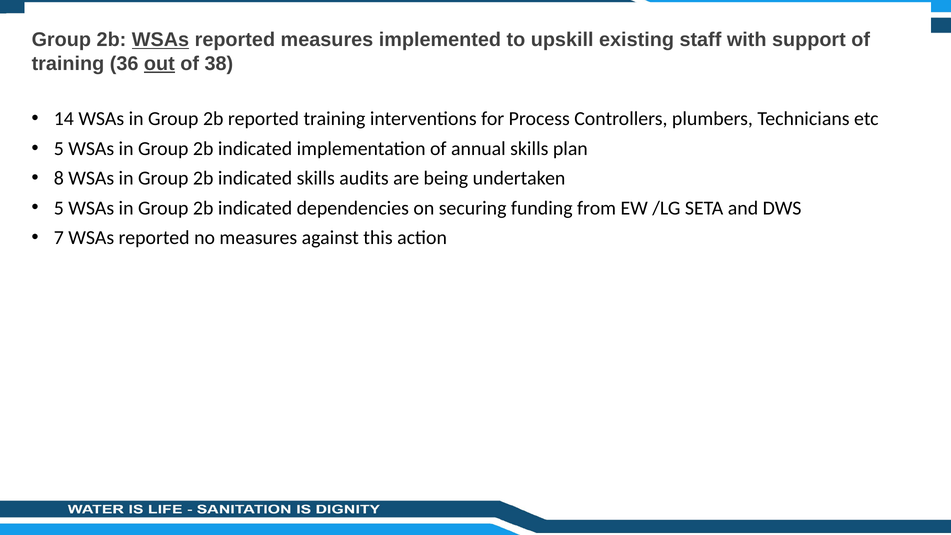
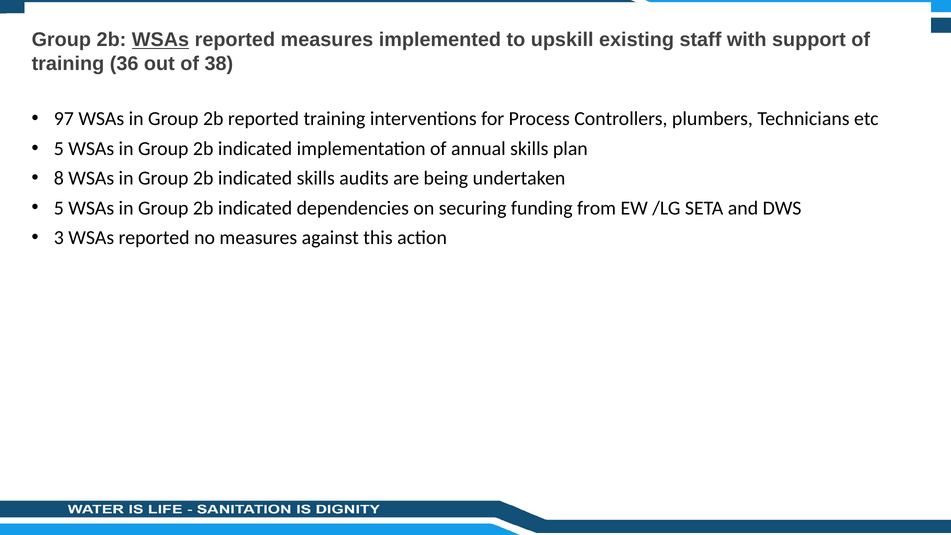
out underline: present -> none
14: 14 -> 97
7: 7 -> 3
